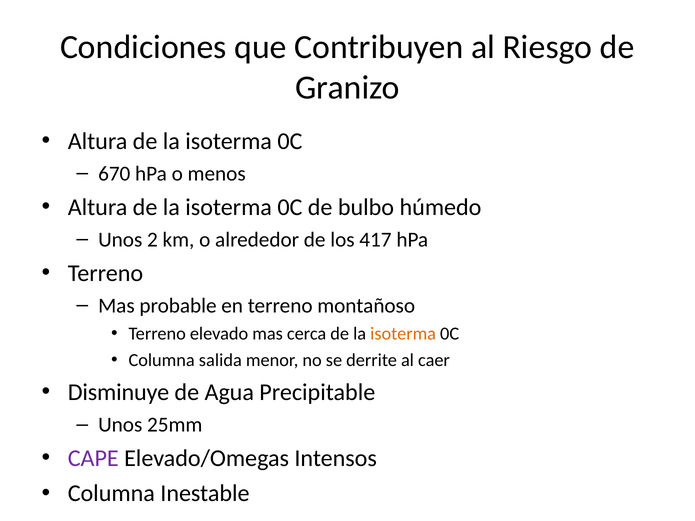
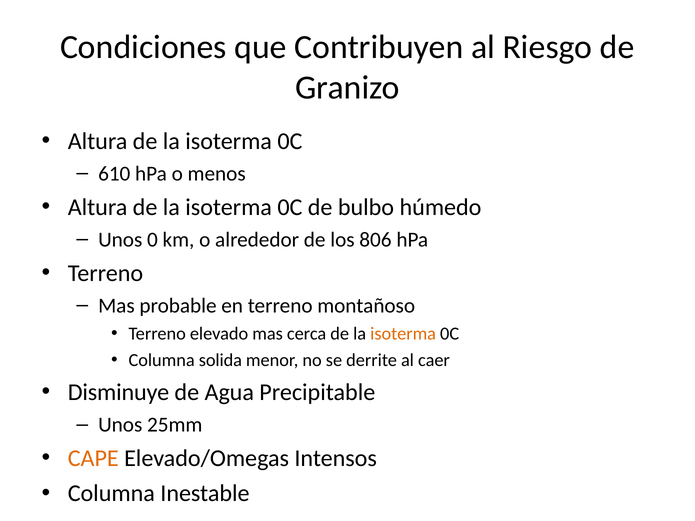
670: 670 -> 610
2: 2 -> 0
417: 417 -> 806
salida: salida -> solida
CAPE colour: purple -> orange
